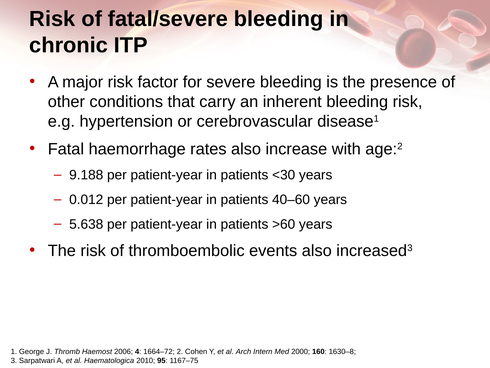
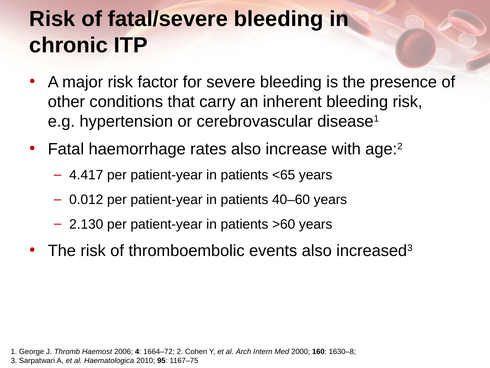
9.188: 9.188 -> 4.417
<30: <30 -> <65
5.638: 5.638 -> 2.130
